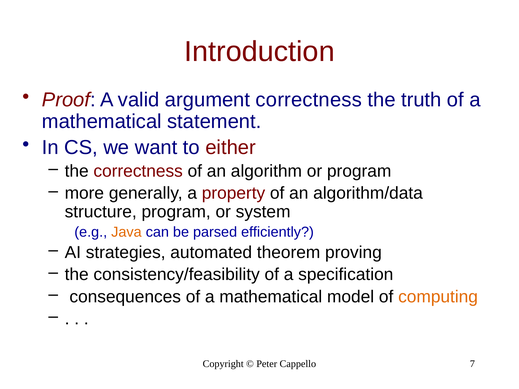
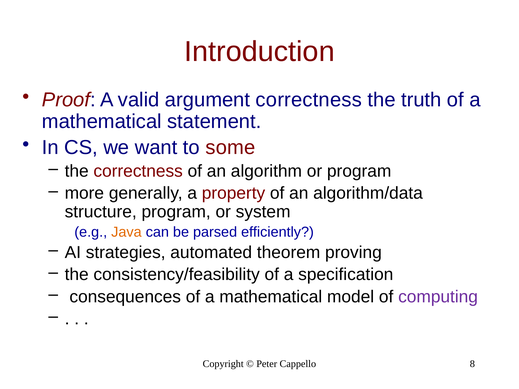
either: either -> some
computing colour: orange -> purple
7: 7 -> 8
